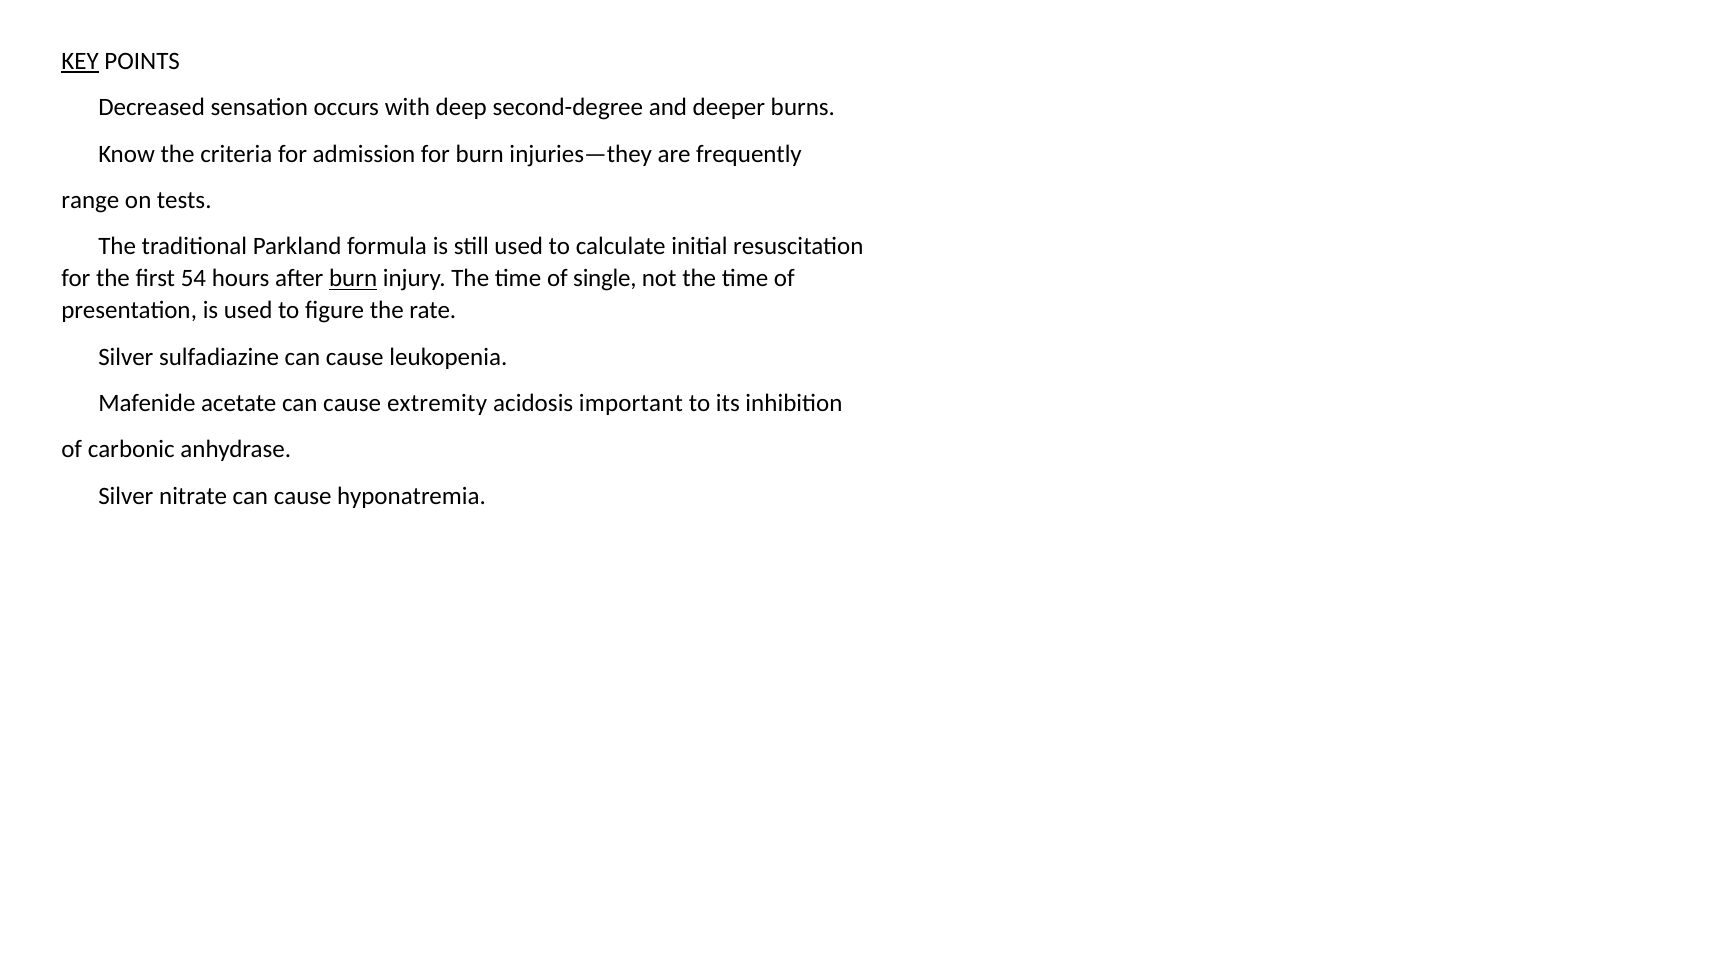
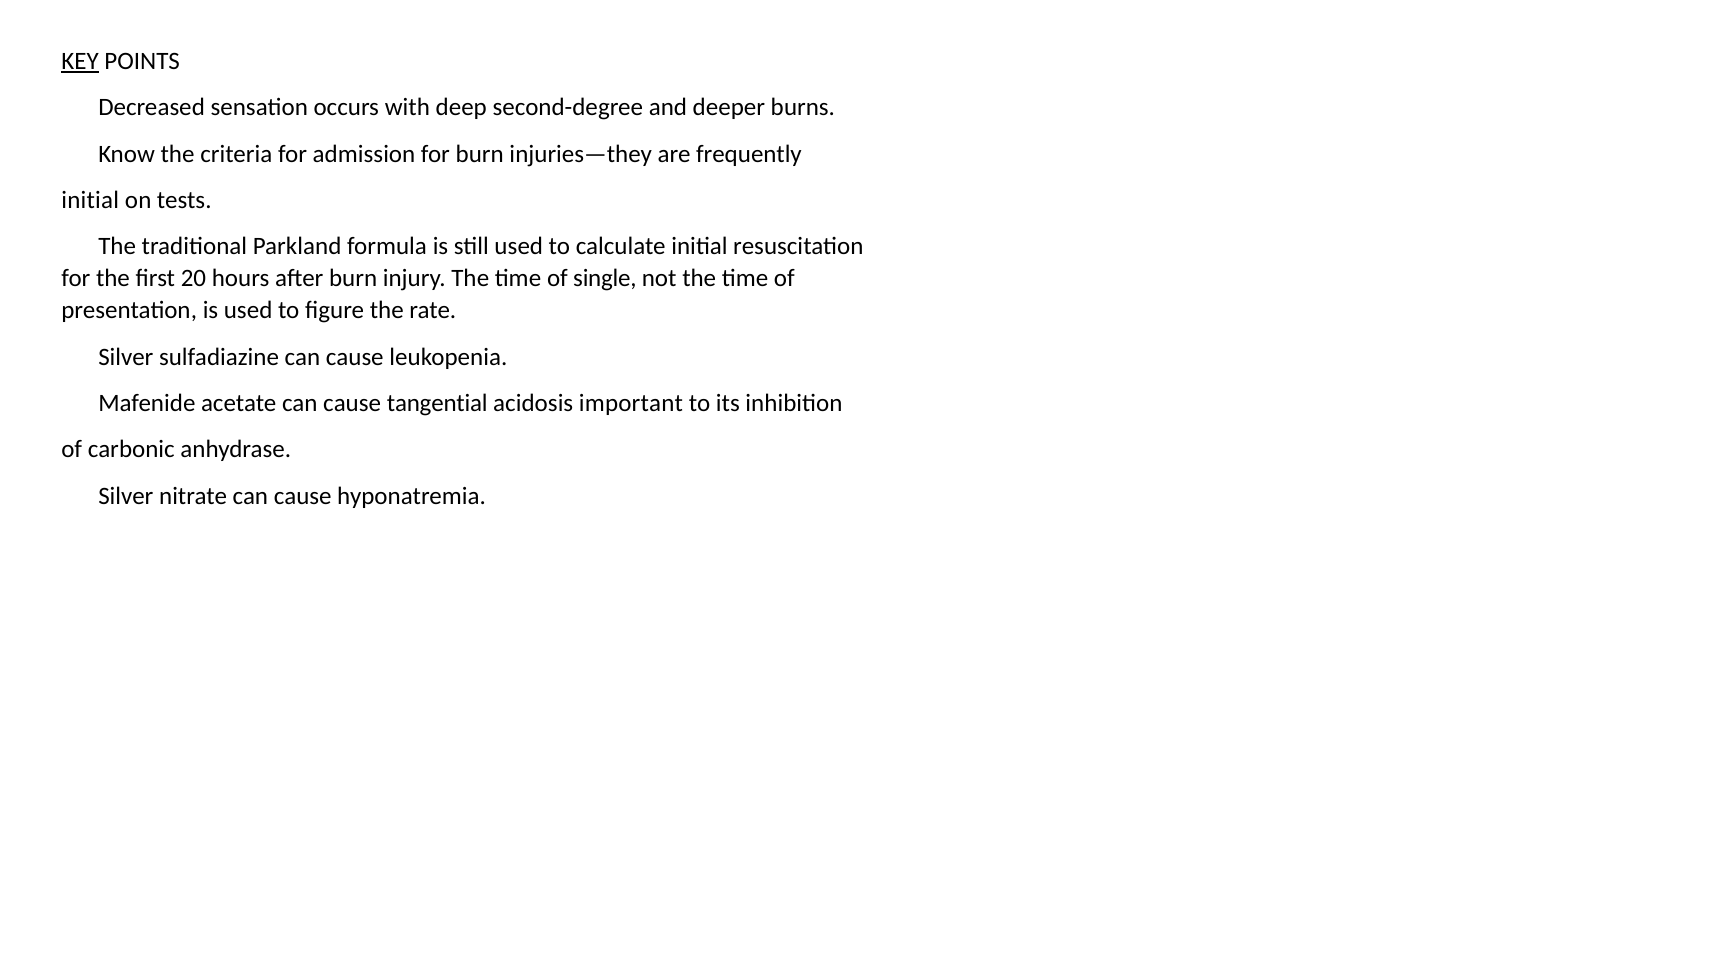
range at (90, 200): range -> initial
54: 54 -> 20
burn at (353, 279) underline: present -> none
extremity: extremity -> tangential
